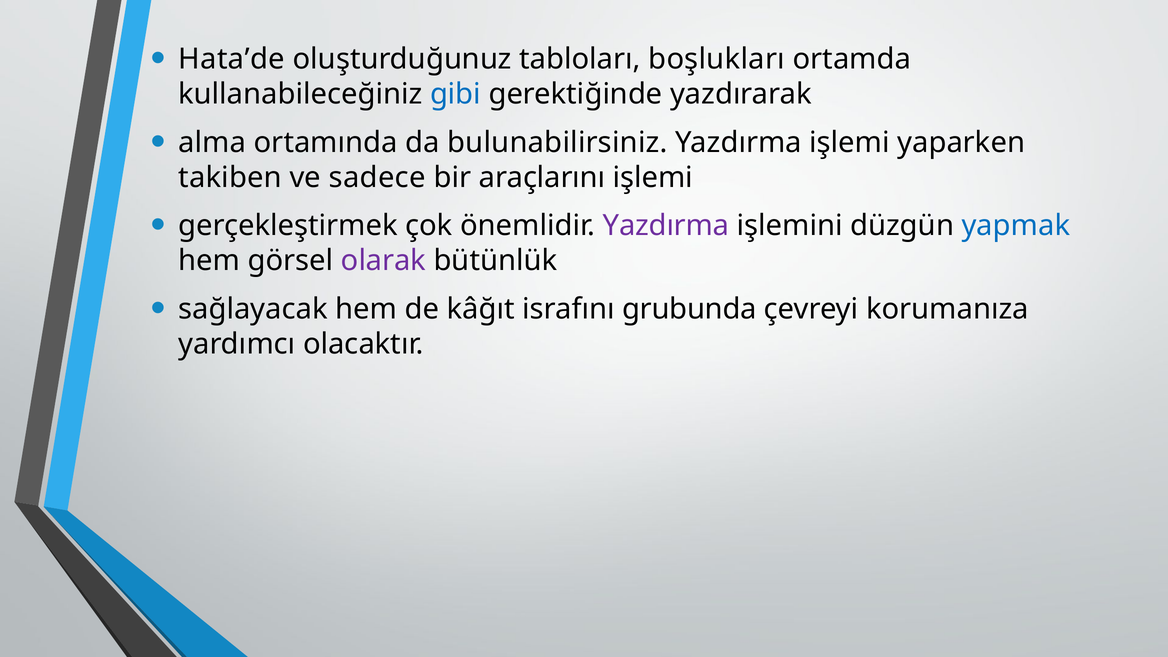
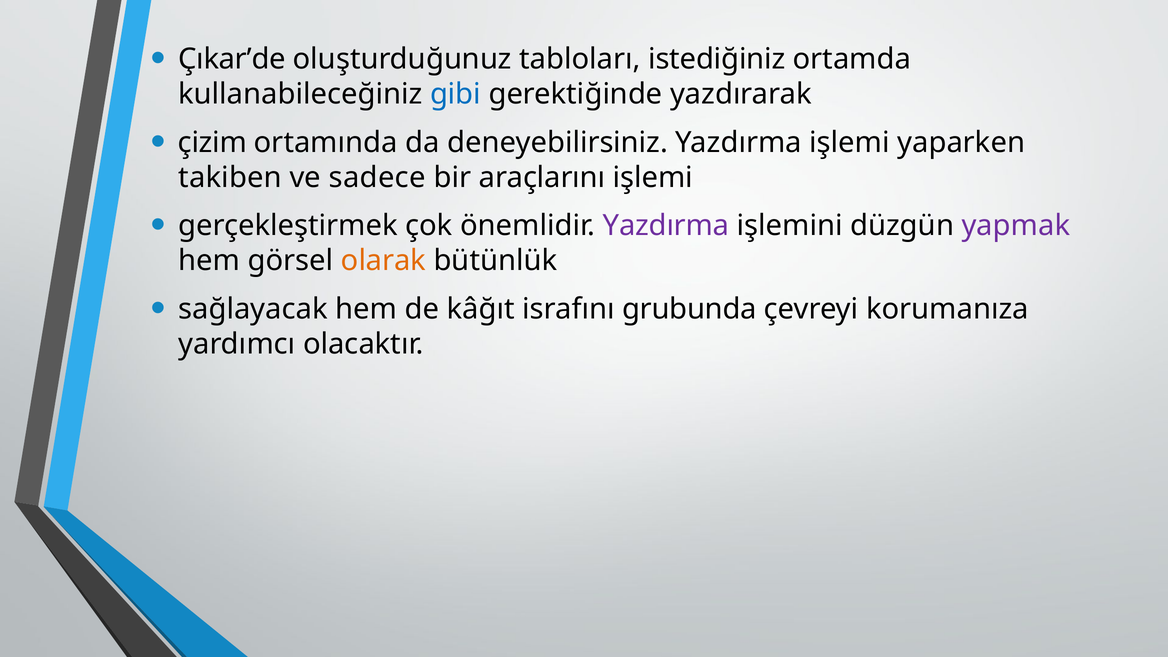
Hata’de: Hata’de -> Çıkar’de
boşlukları: boşlukları -> istediğiniz
alma: alma -> çizim
bulunabilirsiniz: bulunabilirsiniz -> deneyebilirsiniz
yapmak colour: blue -> purple
olarak colour: purple -> orange
